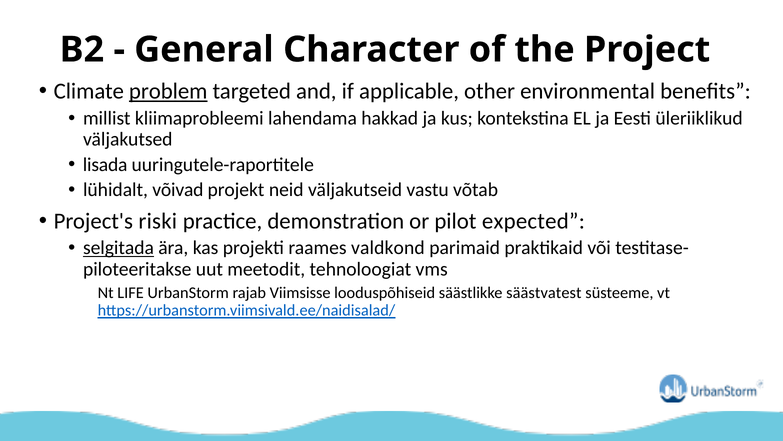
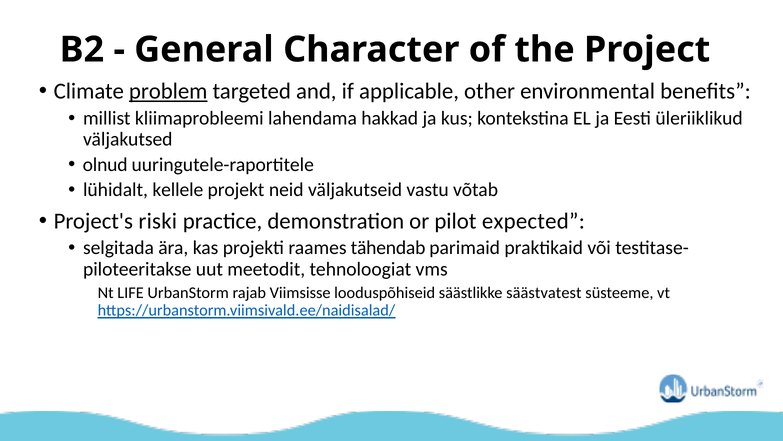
lisada: lisada -> olnud
võivad: võivad -> kellele
selgitada underline: present -> none
valdkond: valdkond -> tähendab
